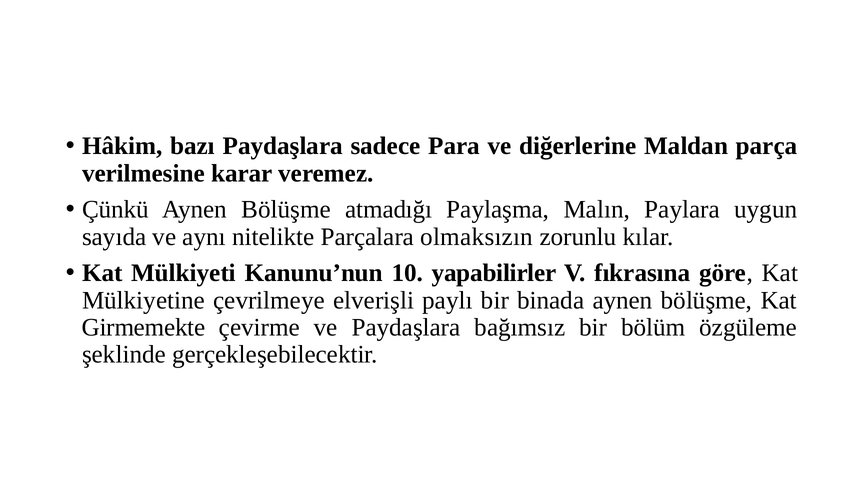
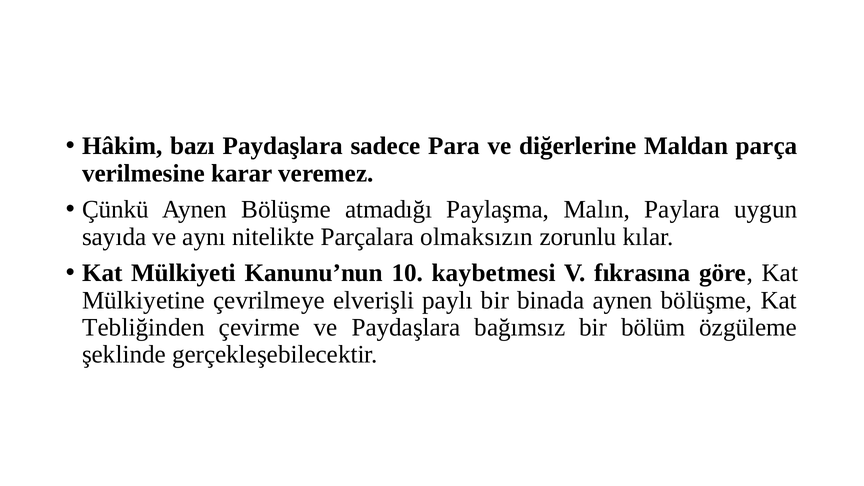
yapabilirler: yapabilirler -> kaybetmesi
Girmemekte: Girmemekte -> Tebliğinden
